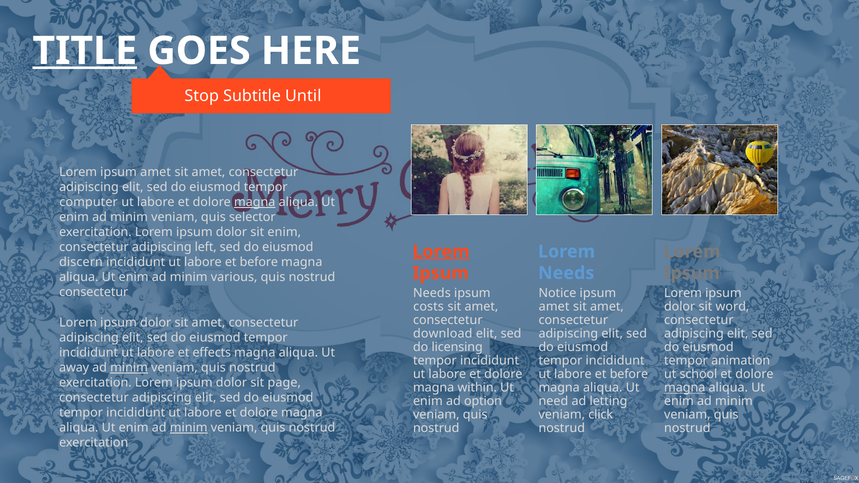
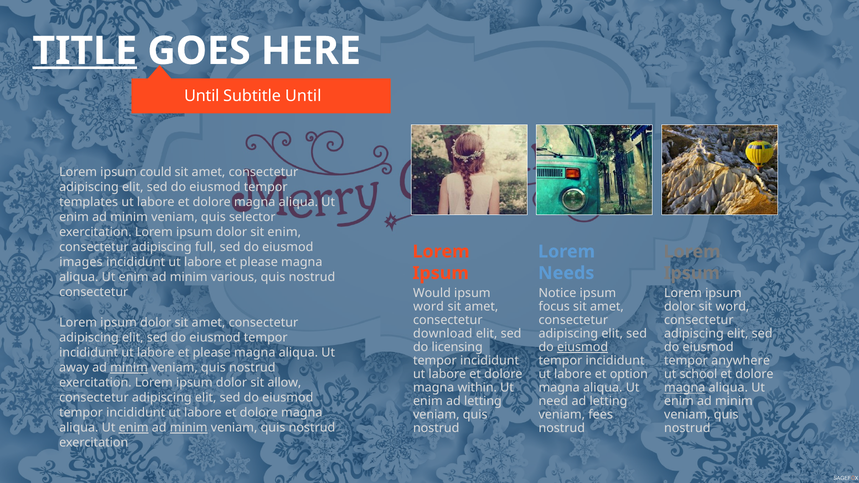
Stop at (202, 96): Stop -> Until
Lorem ipsum amet: amet -> could
computer: computer -> templates
magna at (255, 202) underline: present -> none
left: left -> full
Lorem at (441, 252) underline: present -> none
discern: discern -> images
before at (259, 262): before -> please
Needs at (432, 293): Needs -> Would
costs at (429, 307): costs -> word
amet at (554, 307): amet -> focus
eiusmod at (583, 347) underline: none -> present
effects at (212, 353): effects -> please
animation: animation -> anywhere
before at (629, 374): before -> option
page: page -> allow
enim ad option: option -> letting
click: click -> fees
enim at (134, 428) underline: none -> present
